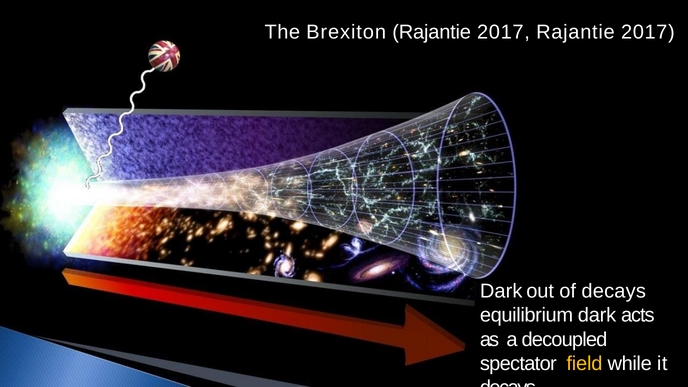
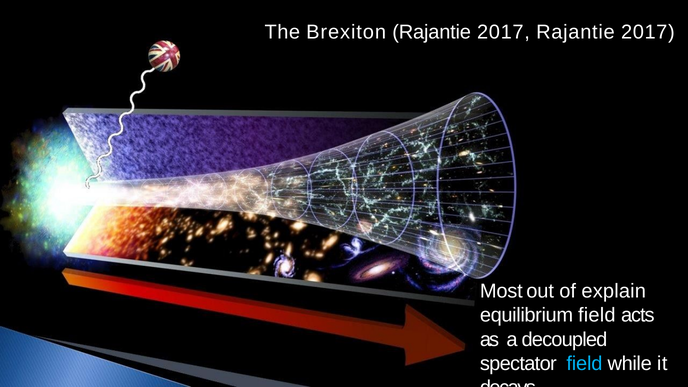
Dark at (501, 291): Dark -> Most
of decays: decays -> explain
equilibrium dark: dark -> field
field at (584, 364) colour: yellow -> light blue
